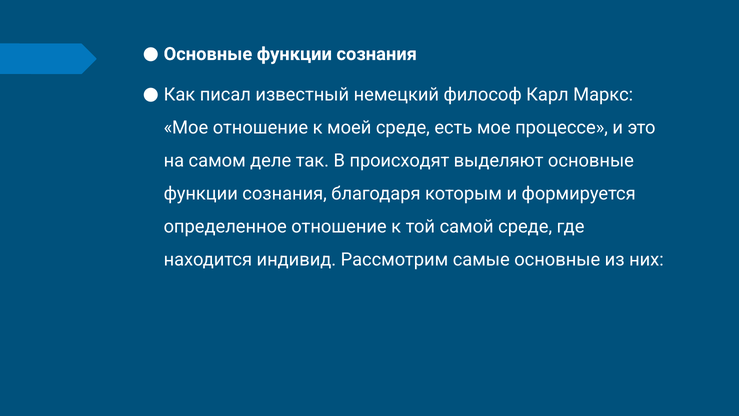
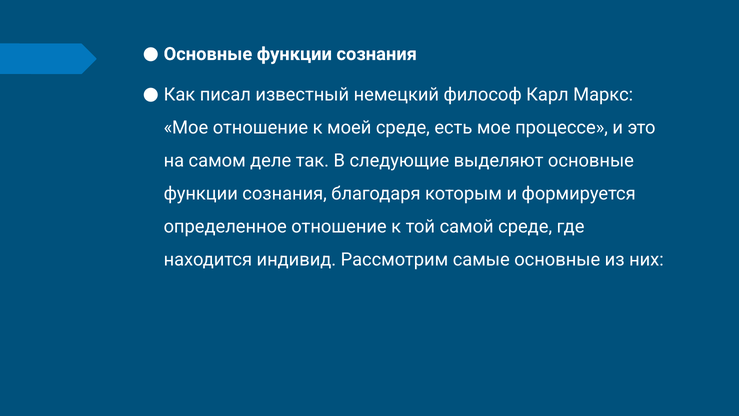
происходят: происходят -> следующие
